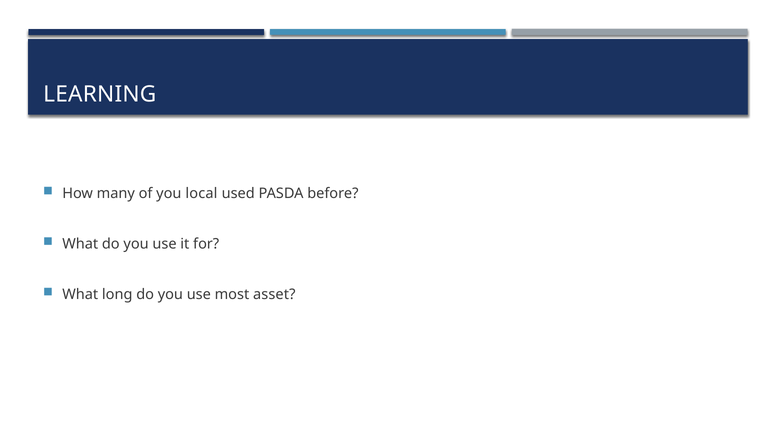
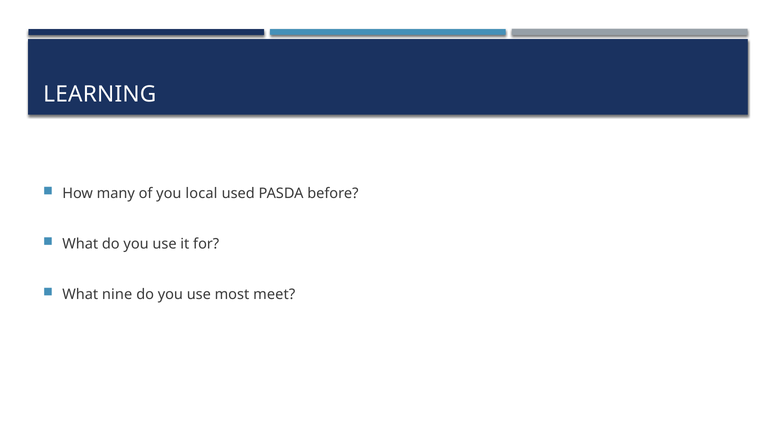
long: long -> nine
asset: asset -> meet
